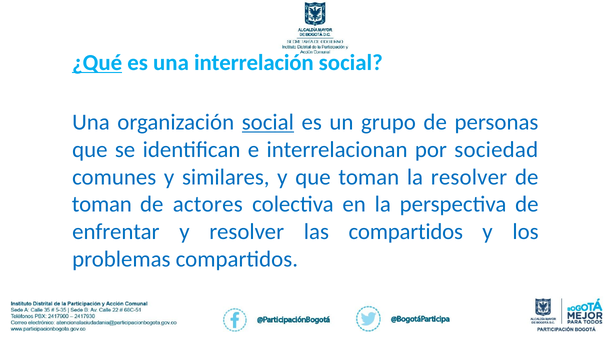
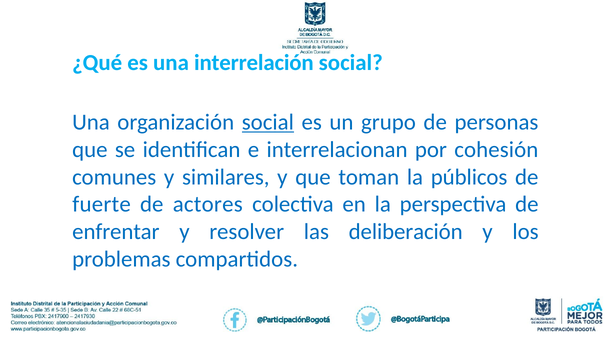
¿Qué underline: present -> none
sociedad: sociedad -> cohesión
la resolver: resolver -> públicos
toman at (102, 205): toman -> fuerte
las compartidos: compartidos -> deliberación
